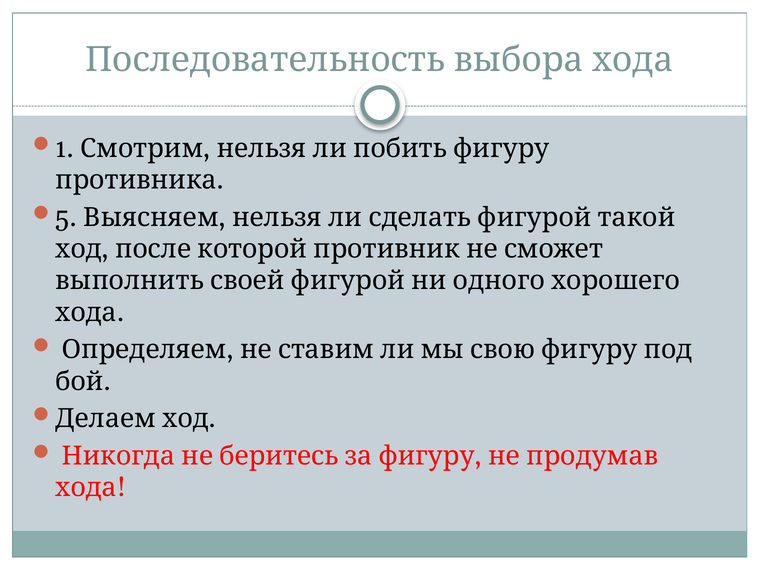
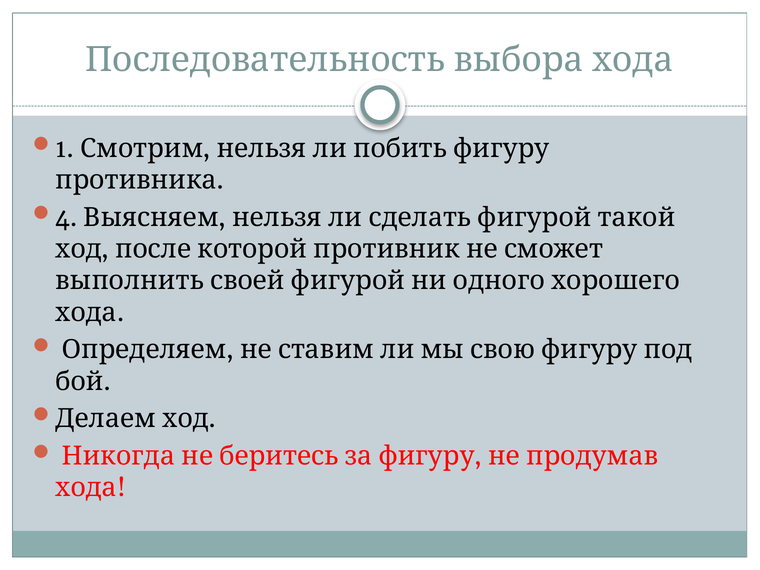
5: 5 -> 4
